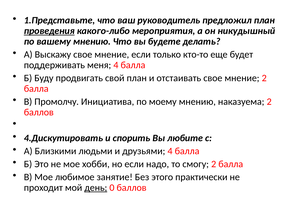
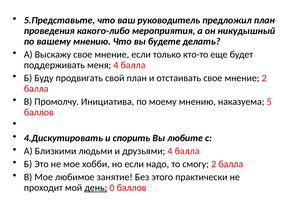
1.Представьте: 1.Представьте -> 5.Представьте
проведения underline: present -> none
наказуема 2: 2 -> 5
